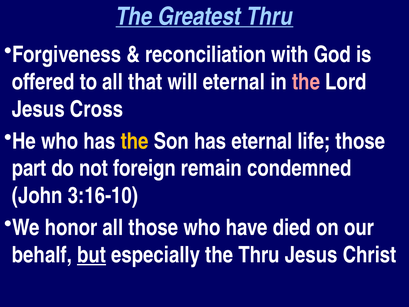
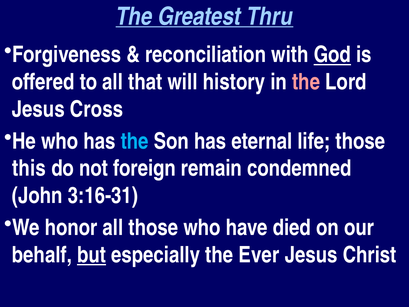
God underline: none -> present
will eternal: eternal -> history
the at (135, 141) colour: yellow -> light blue
part: part -> this
3:16-10: 3:16-10 -> 3:16-31
the Thru: Thru -> Ever
